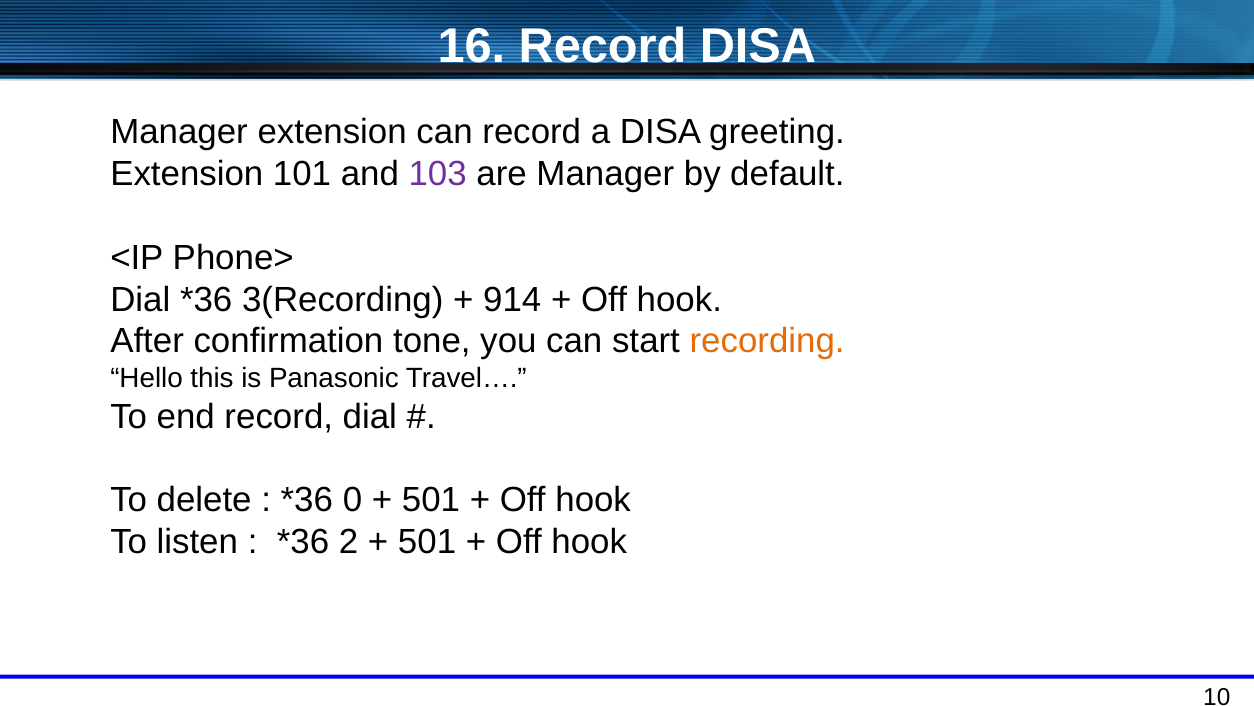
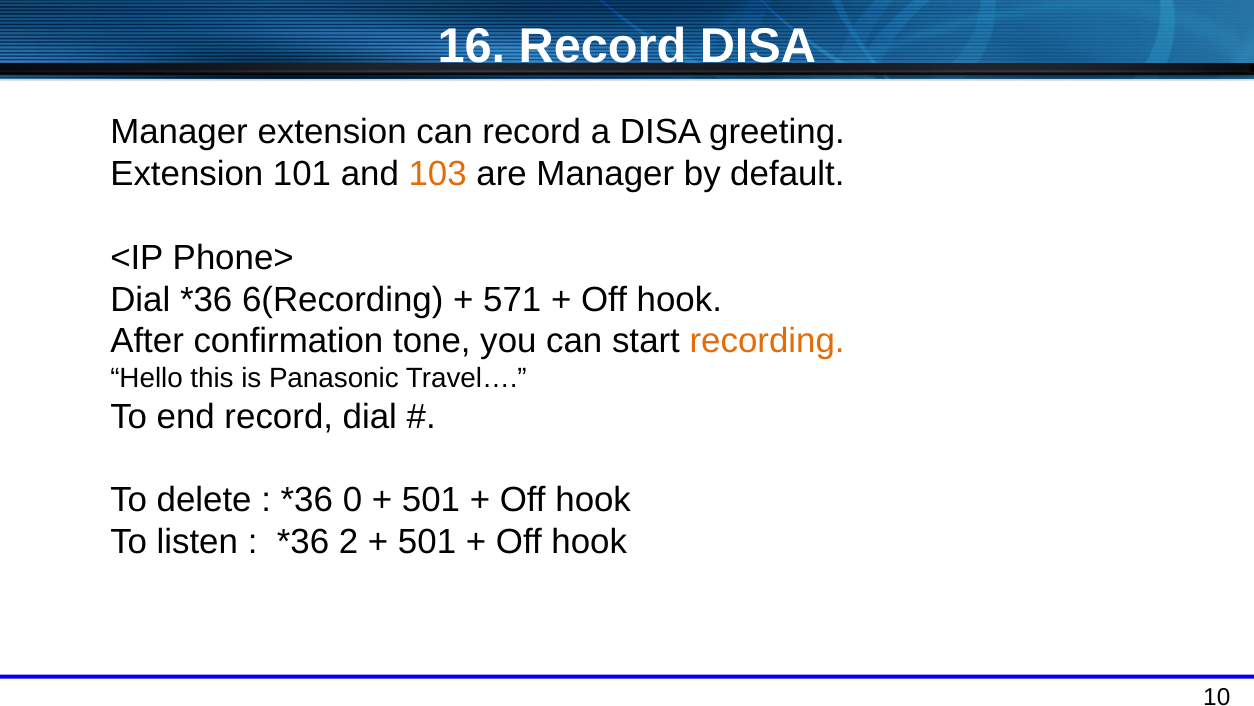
103 colour: purple -> orange
3(Recording: 3(Recording -> 6(Recording
914: 914 -> 571
